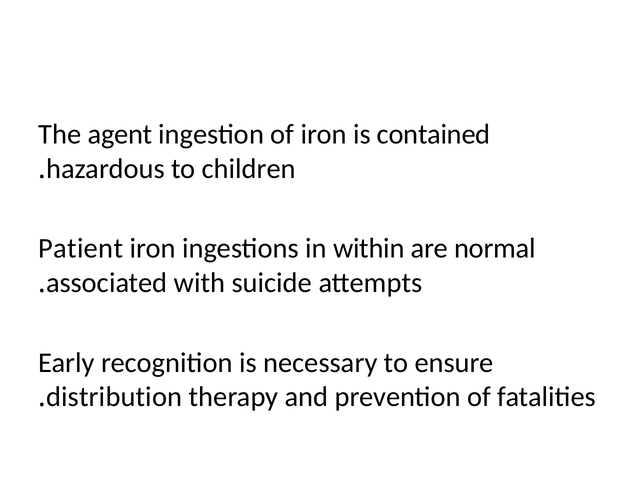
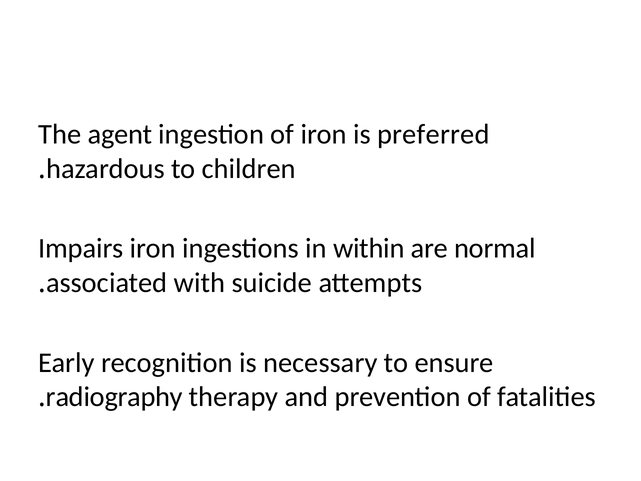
contained: contained -> preferred
Patient: Patient -> Impairs
distribution: distribution -> radiography
